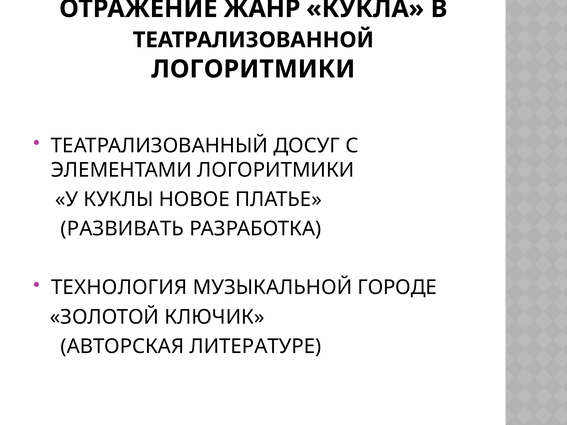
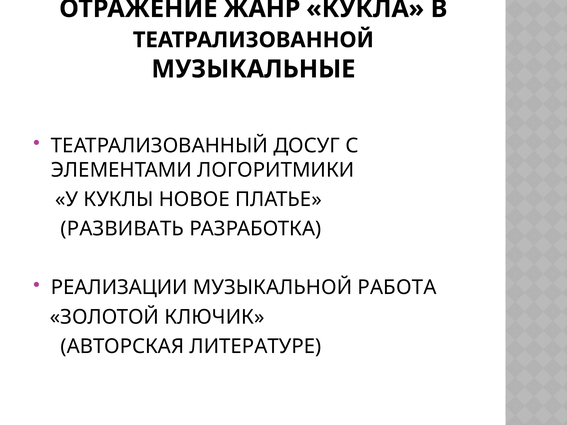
ЛОГОРИТМИКИ at (253, 69): ЛОГОРИТМИКИ -> МУЗЫКАЛЬНЫЕ
ТЕХНОЛОГИЯ: ТЕХНОЛОГИЯ -> РЕАЛИЗАЦИИ
ГОРОДЕ: ГОРОДЕ -> РАБОТА
